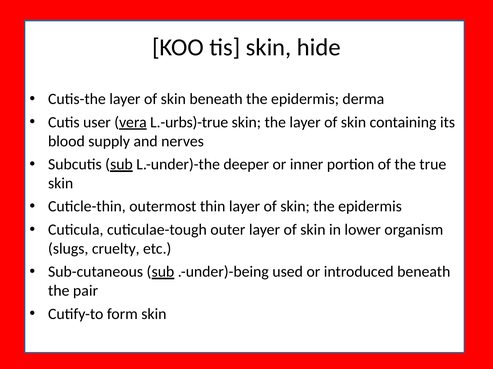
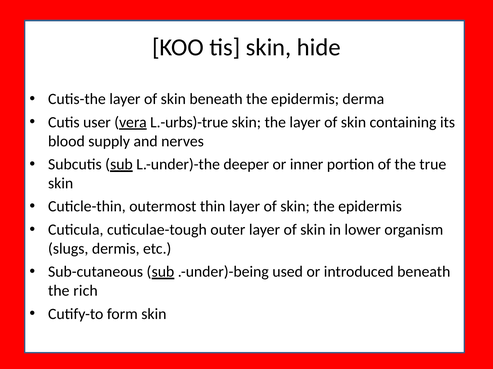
cruelty: cruelty -> dermis
pair: pair -> rich
